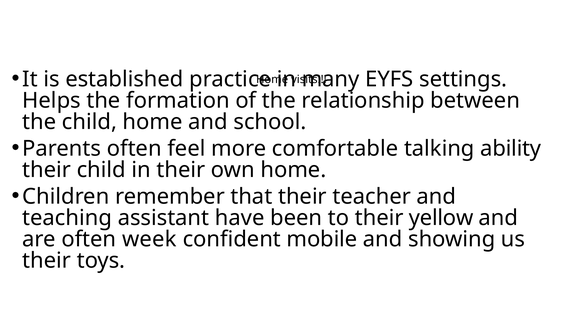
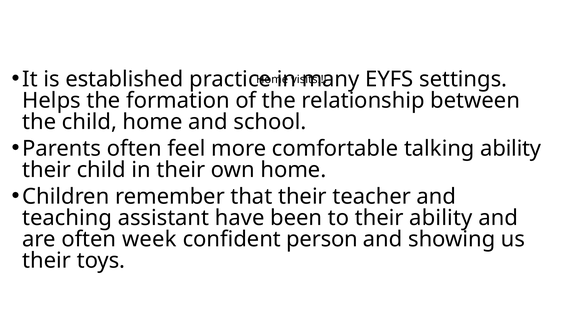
their yellow: yellow -> ability
mobile: mobile -> person
